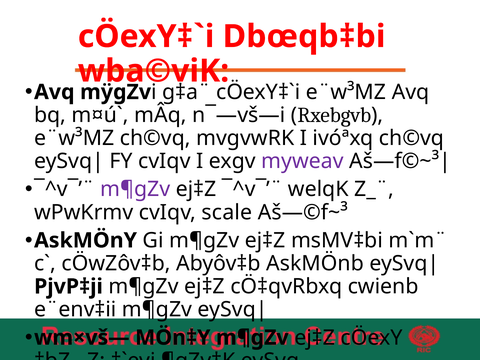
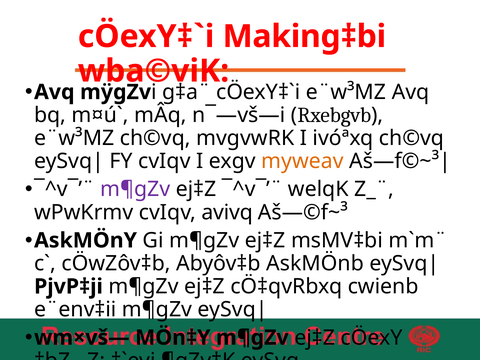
Dbœqb‡bi: Dbœqb‡bi -> Making‡bi
myweav colour: purple -> orange
scale: scale -> avivq
